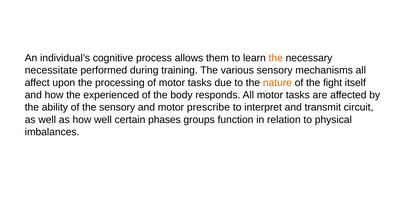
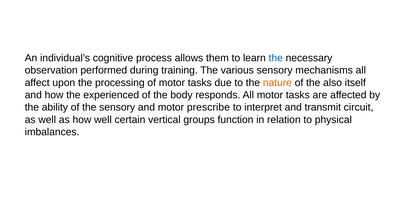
the at (276, 58) colour: orange -> blue
necessitate: necessitate -> observation
fight: fight -> also
phases: phases -> vertical
